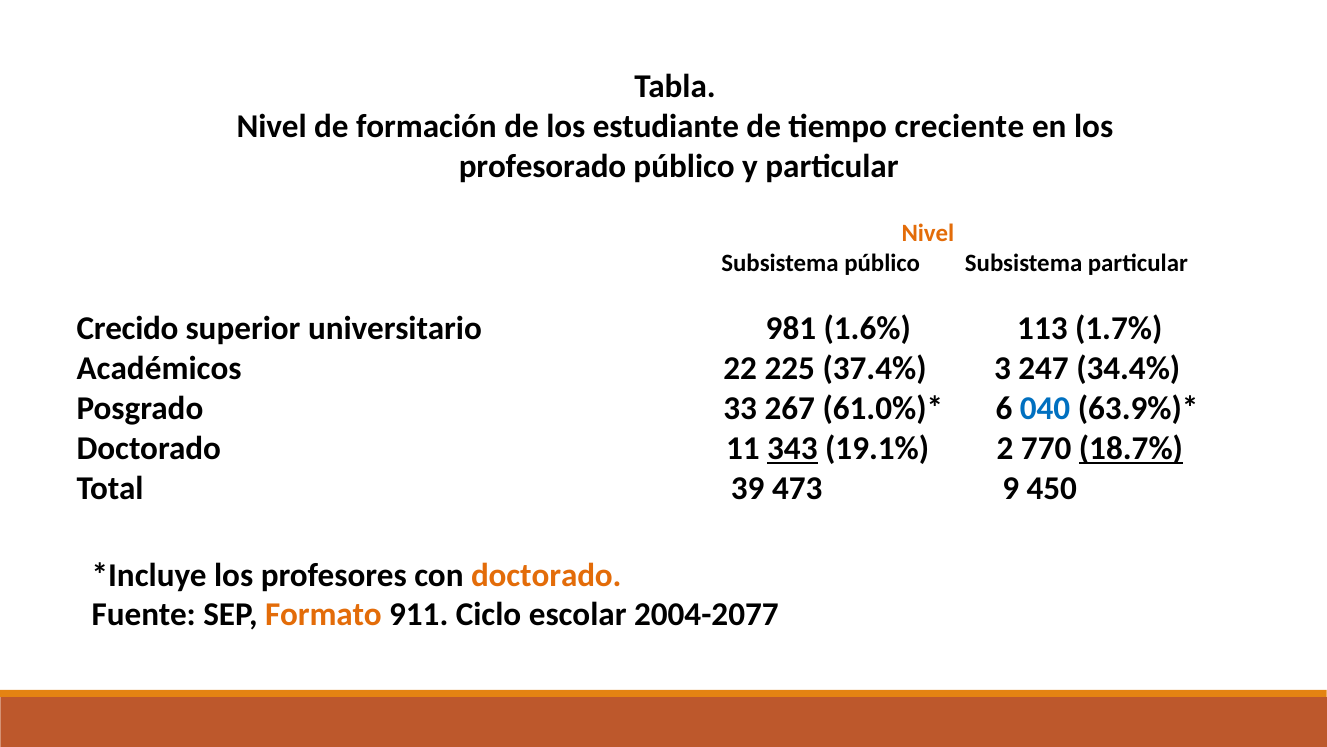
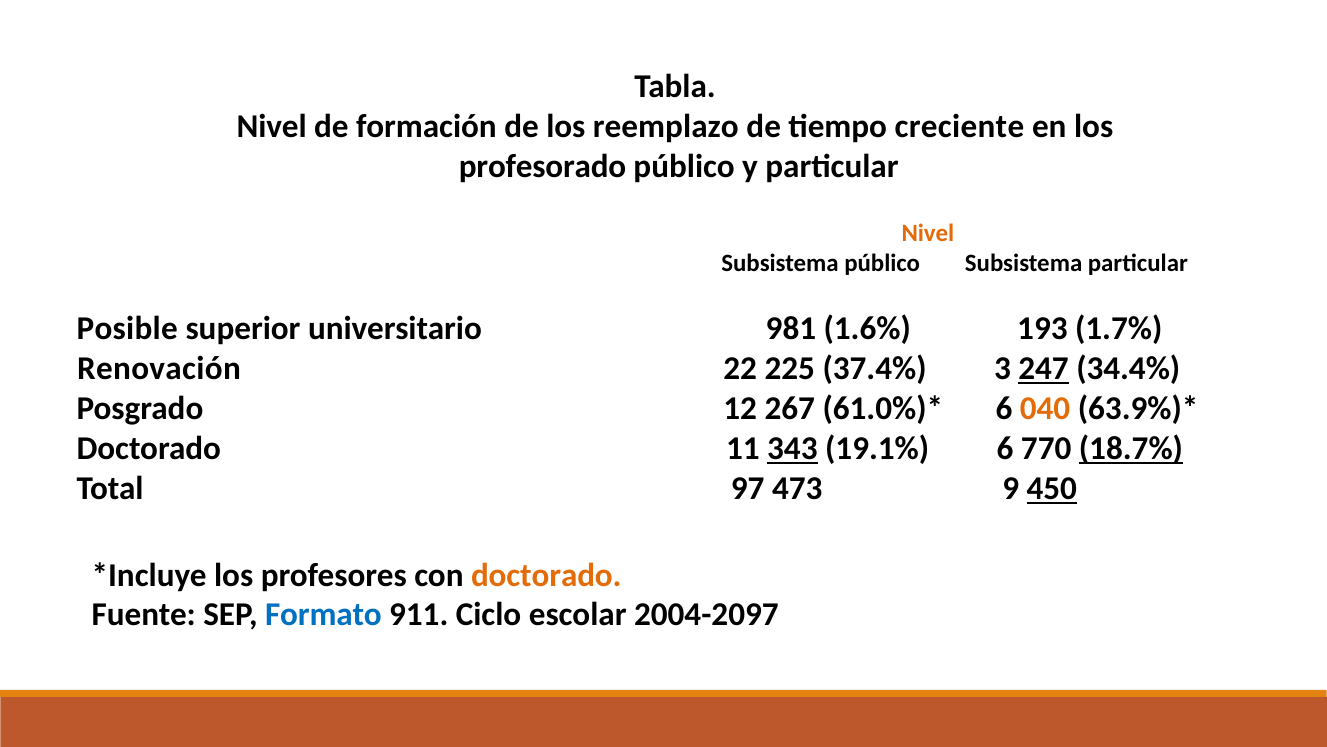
estudiante: estudiante -> reemplazo
Crecido: Crecido -> Posible
113: 113 -> 193
Académicos: Académicos -> Renovación
247 underline: none -> present
33: 33 -> 12
040 colour: blue -> orange
19.1% 2: 2 -> 6
39: 39 -> 97
450 underline: none -> present
Formato colour: orange -> blue
2004-2077: 2004-2077 -> 2004-2097
